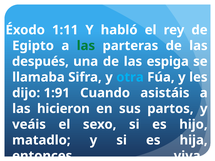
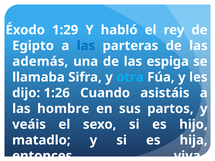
1:11: 1:11 -> 1:29
las at (86, 46) colour: green -> blue
después: después -> además
1:91: 1:91 -> 1:26
hicieron: hicieron -> hombre
